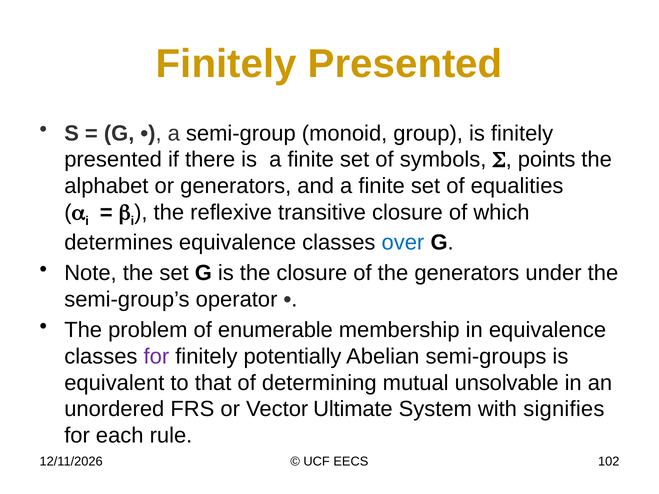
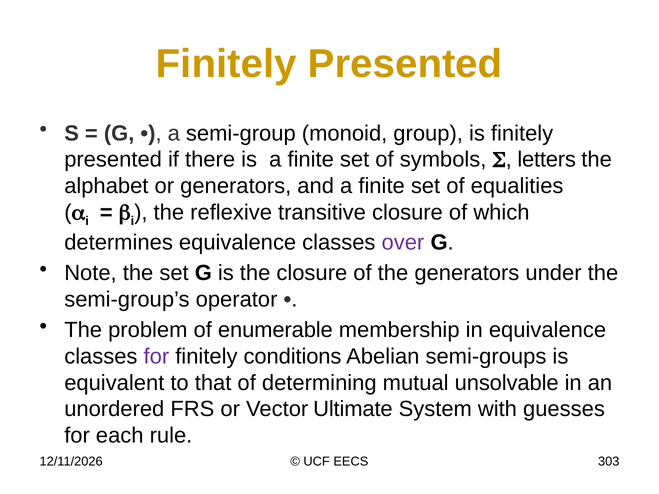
points: points -> letters
over colour: blue -> purple
potentially: potentially -> conditions
signifies: signifies -> guesses
102: 102 -> 303
